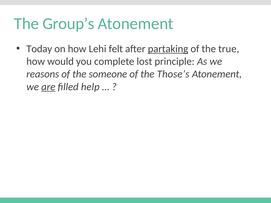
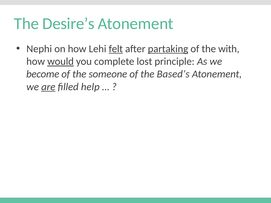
Group’s: Group’s -> Desire’s
Today: Today -> Nephi
felt underline: none -> present
true: true -> with
would underline: none -> present
reasons: reasons -> become
Those’s: Those’s -> Based’s
